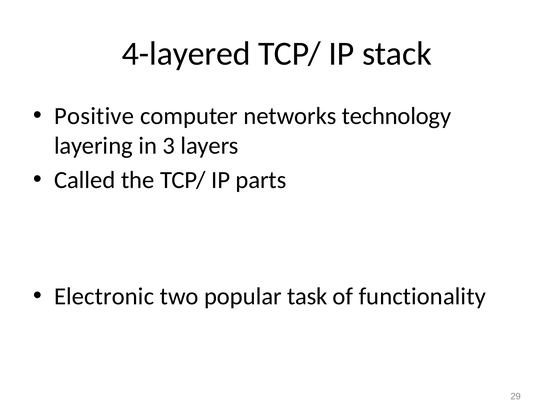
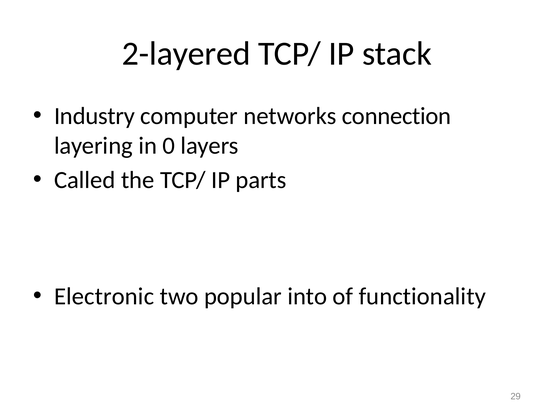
4-layered: 4-layered -> 2-layered
Positive: Positive -> Industry
technology: technology -> connection
3: 3 -> 0
task: task -> into
